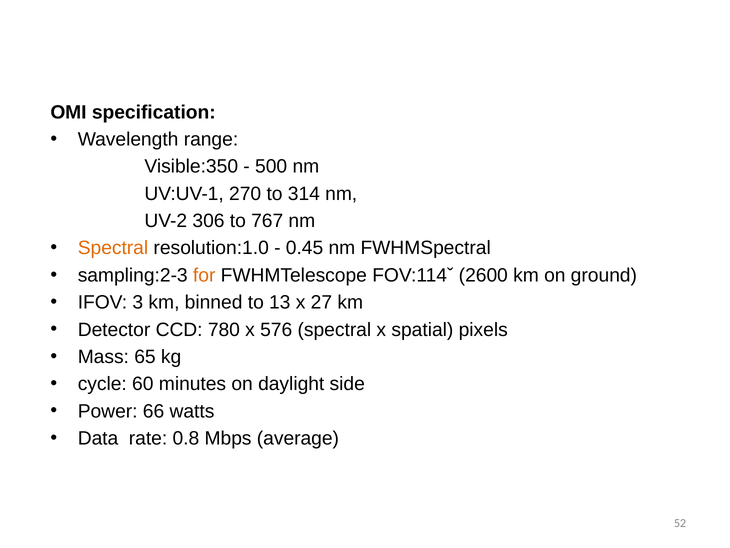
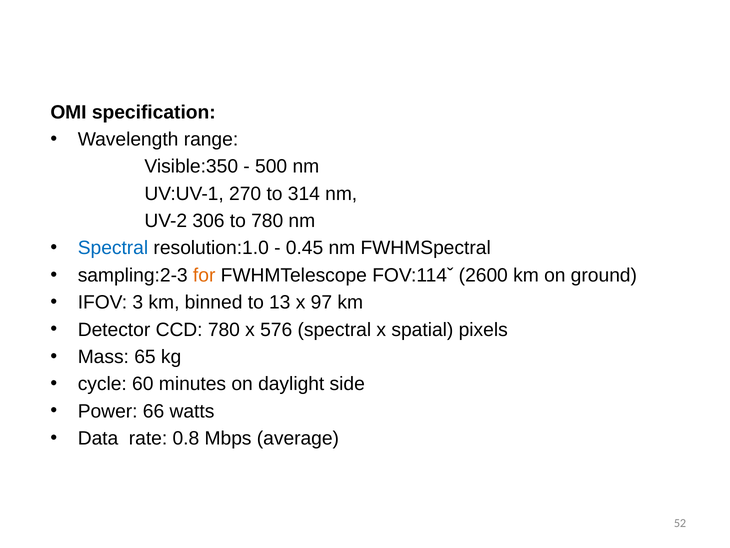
to 767: 767 -> 780
Spectral at (113, 248) colour: orange -> blue
27: 27 -> 97
